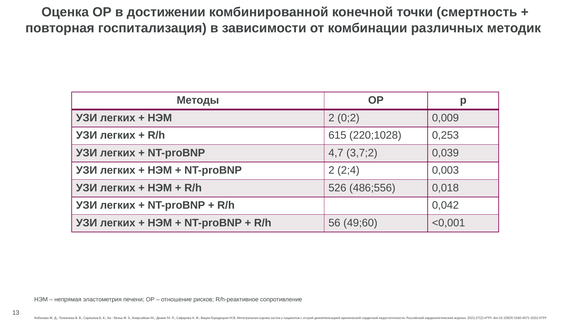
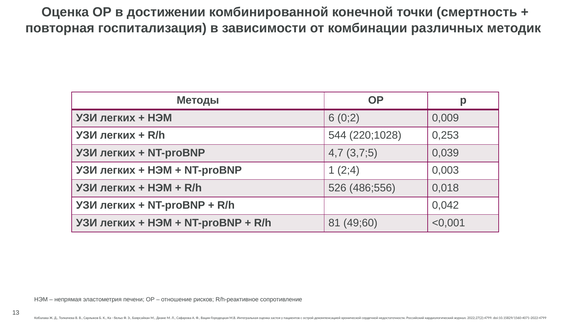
НЭМ 2: 2 -> 6
615: 615 -> 544
3,7;2: 3,7;2 -> 3,7;5
NT-proBNP 2: 2 -> 1
56: 56 -> 81
